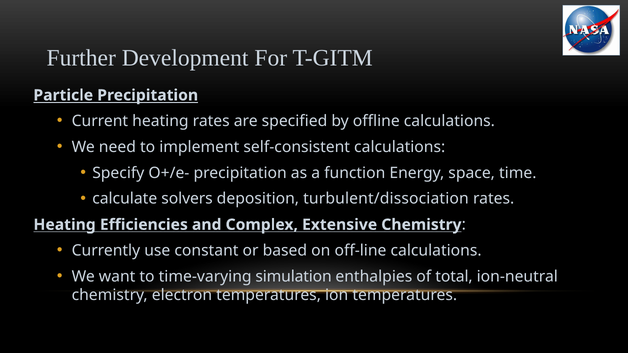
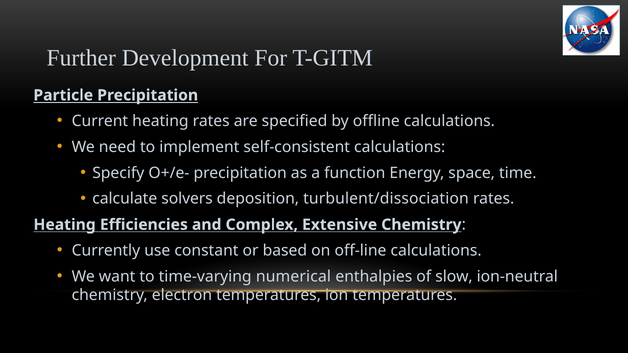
simulation: simulation -> numerical
total: total -> slow
